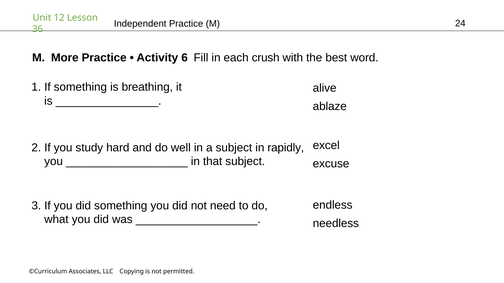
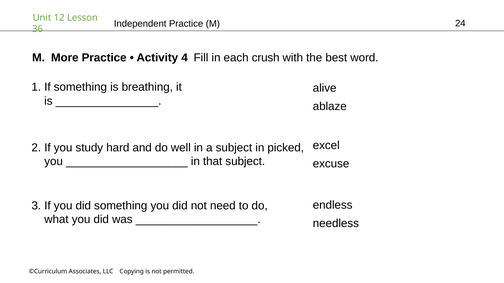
6: 6 -> 4
rapidly: rapidly -> picked
